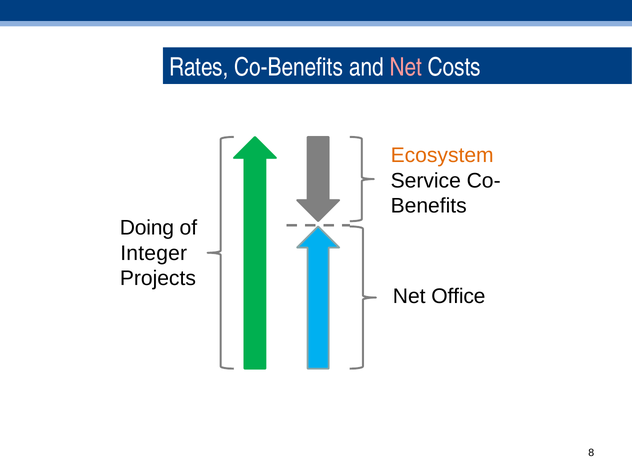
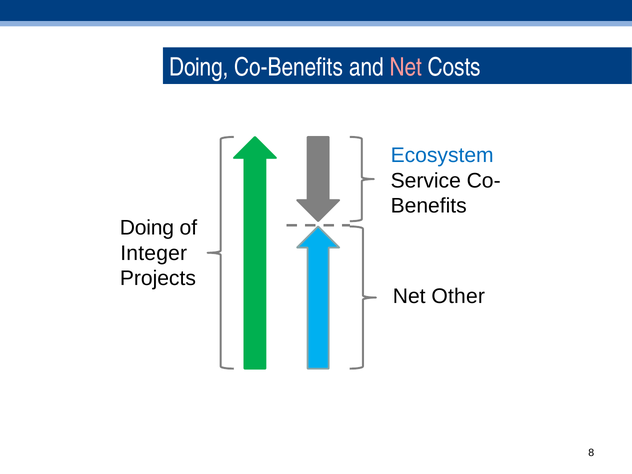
Rates at (199, 67): Rates -> Doing
Ecosystem colour: orange -> blue
Office: Office -> Other
